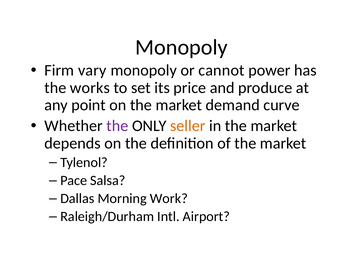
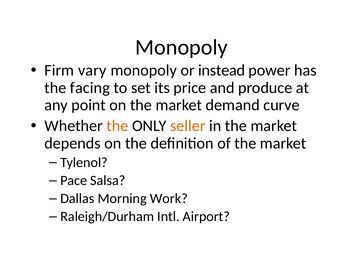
cannot: cannot -> instead
works: works -> facing
the at (117, 126) colour: purple -> orange
